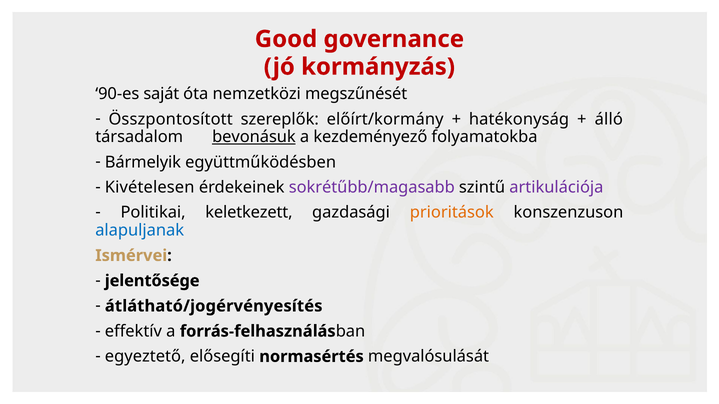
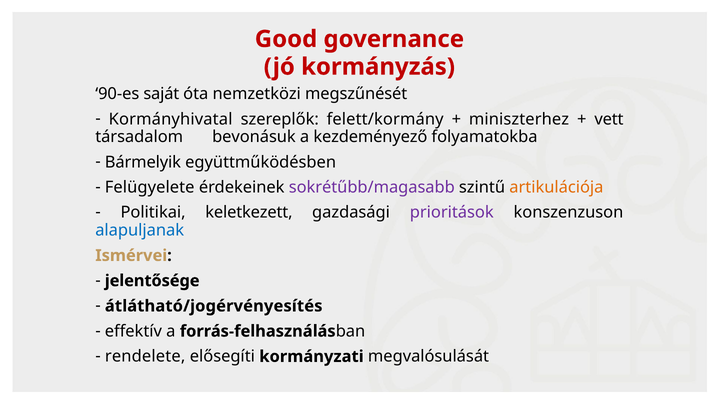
Összpontosított: Összpontosított -> Kormányhivatal
előírt/kormány: előírt/kormány -> felett/kormány
hatékonyság: hatékonyság -> miniszterhez
álló: álló -> vett
bevonásuk underline: present -> none
Kivételesen: Kivételesen -> Felügyelete
artikulációja colour: purple -> orange
prioritások colour: orange -> purple
egyeztető: egyeztető -> rendelete
normasértés: normasértés -> kormányzati
